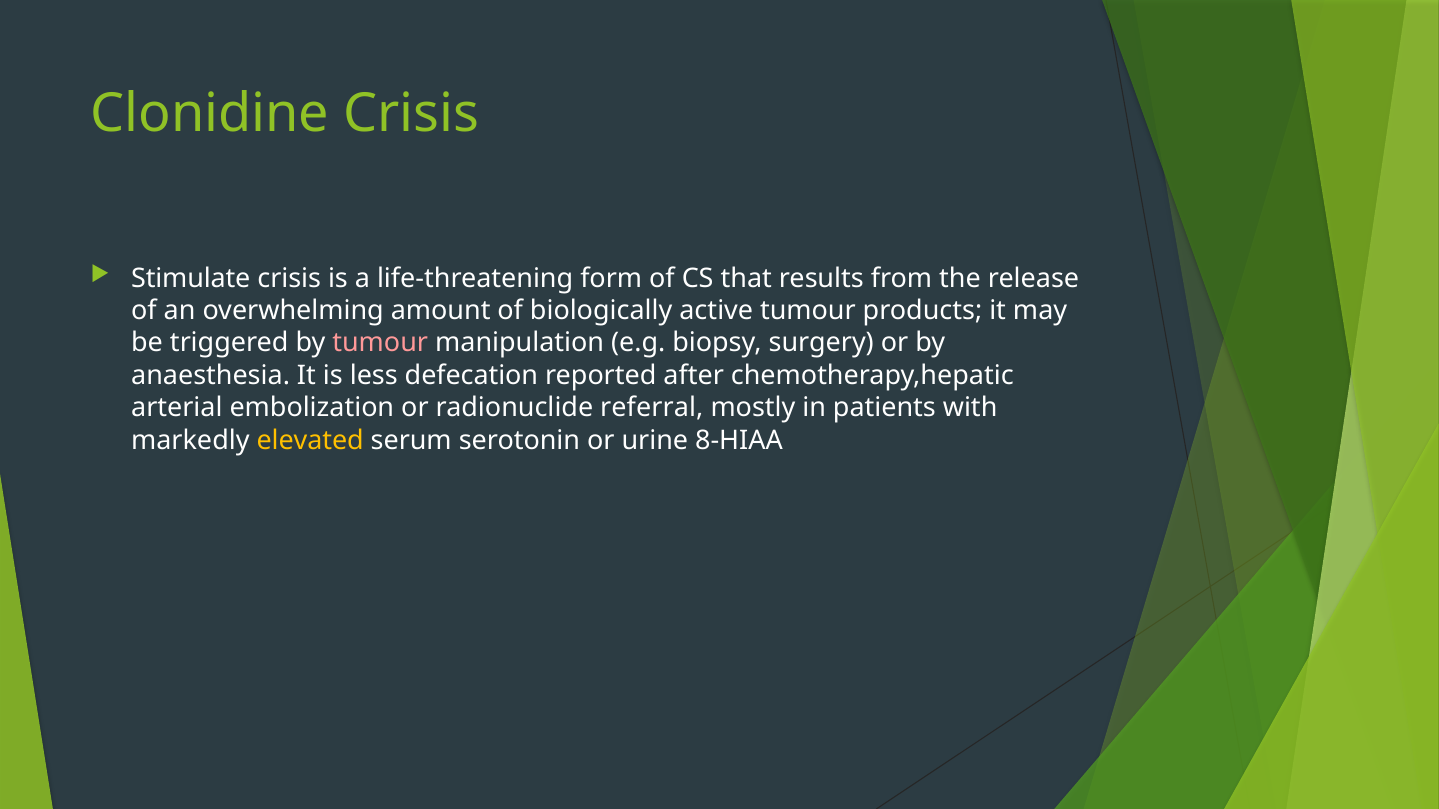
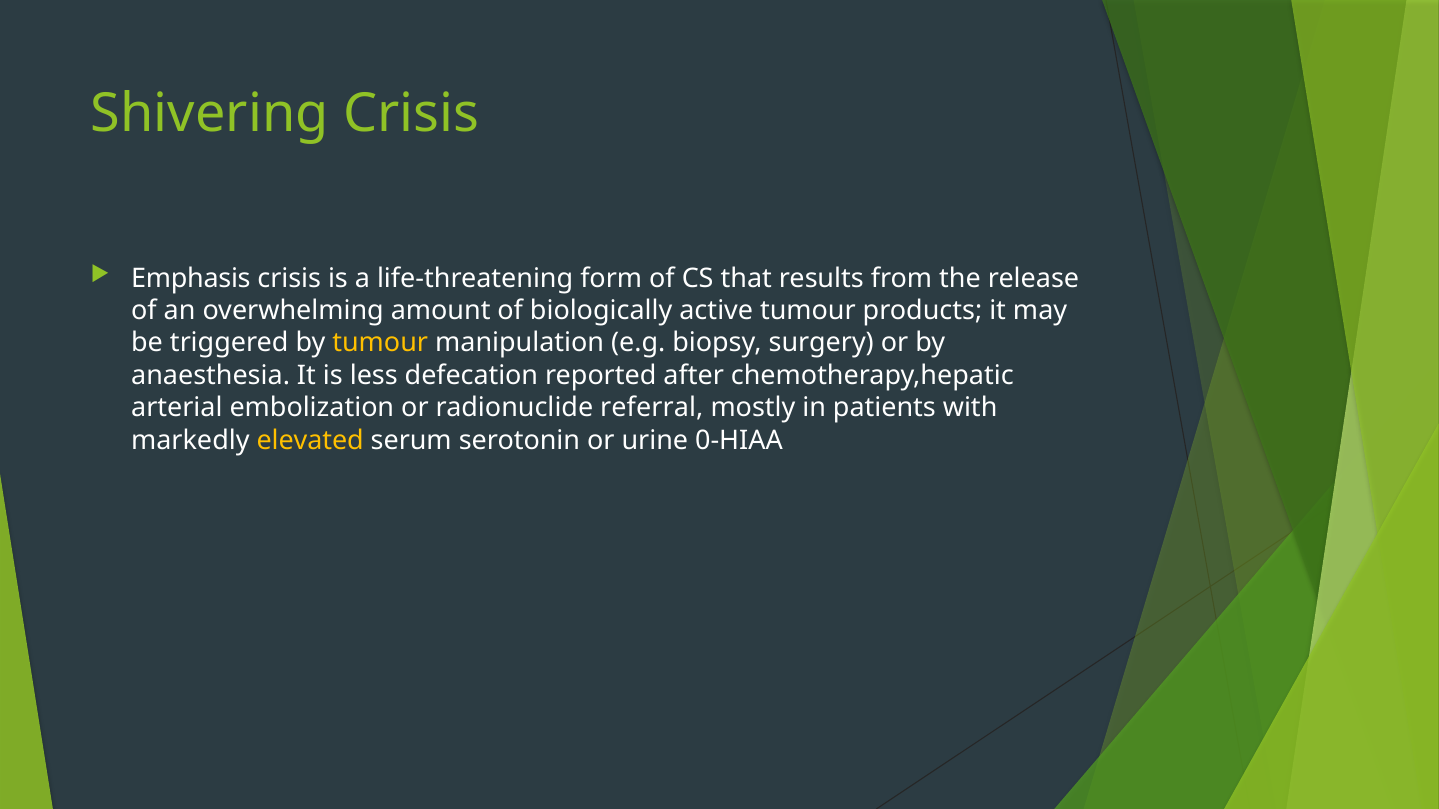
Clonidine: Clonidine -> Shivering
Stimulate: Stimulate -> Emphasis
tumour at (380, 343) colour: pink -> yellow
8‐HIAA: 8‐HIAA -> 0‐HIAA
